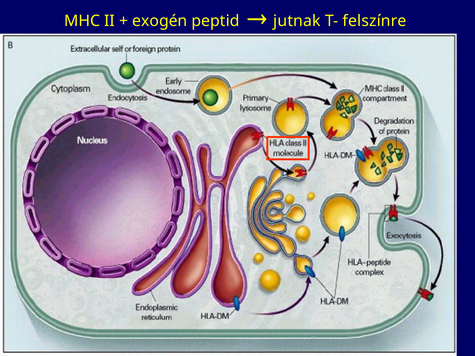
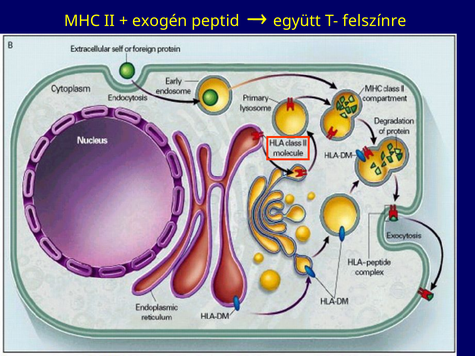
jutnak: jutnak -> együtt
